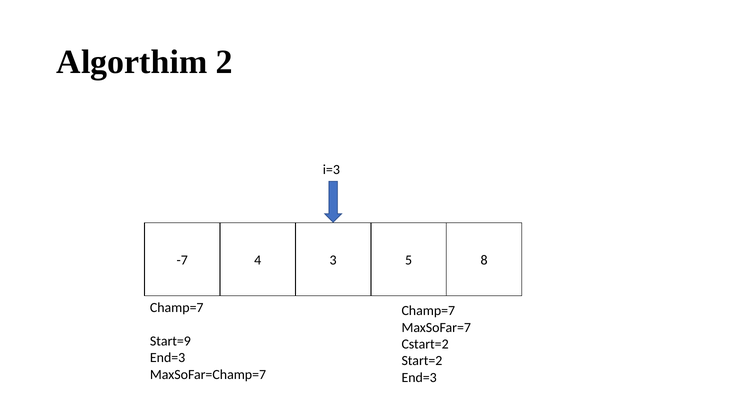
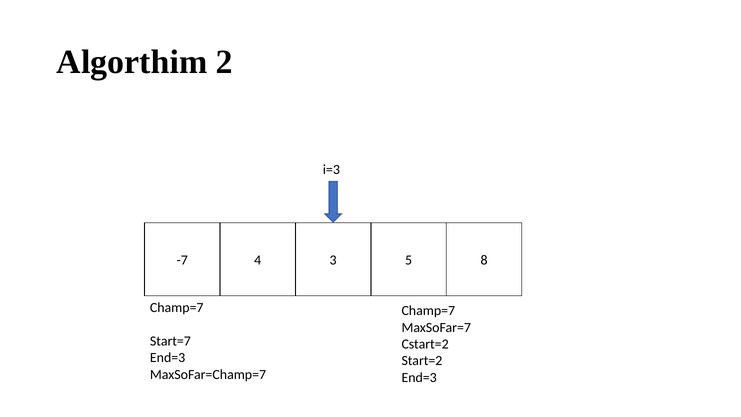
Start=9: Start=9 -> Start=7
